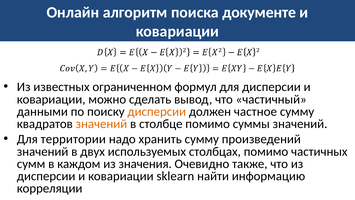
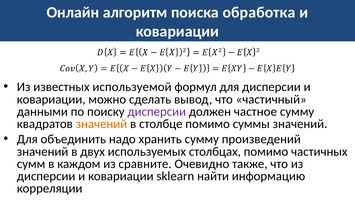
документе: документе -> обработка
ограниченном: ограниченном -> используемой
дисперсии at (157, 111) colour: orange -> purple
территории: территории -> объединить
значения: значения -> сравните
